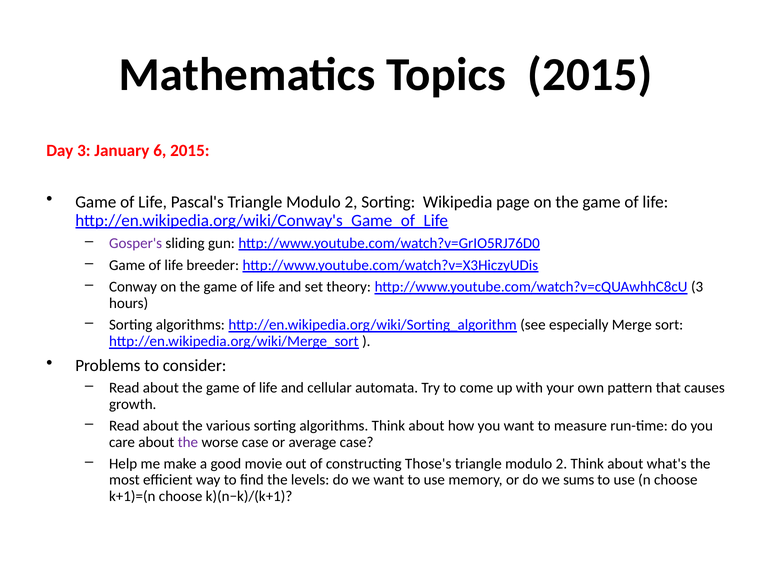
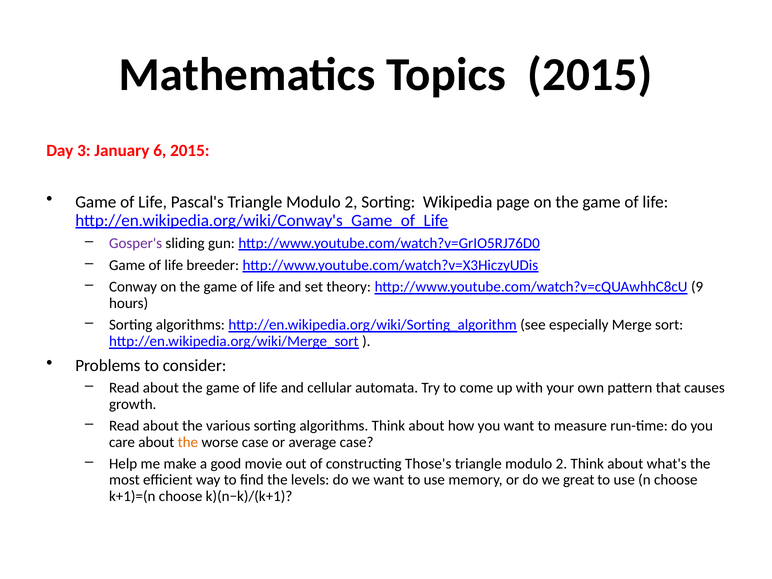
http://www.youtube.com/watch?v=cQUAwhhC8cU 3: 3 -> 9
the at (188, 442) colour: purple -> orange
sums: sums -> great
